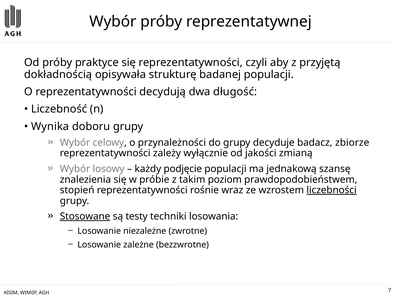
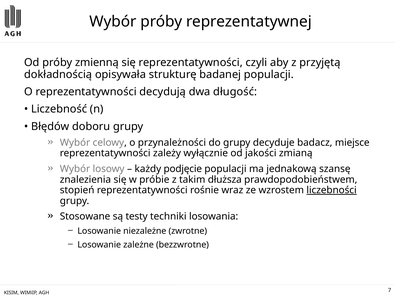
praktyce: praktyce -> zmienną
Wynika: Wynika -> Błędów
zbiorze: zbiorze -> miejsce
poziom: poziom -> dłuższa
Stosowane underline: present -> none
